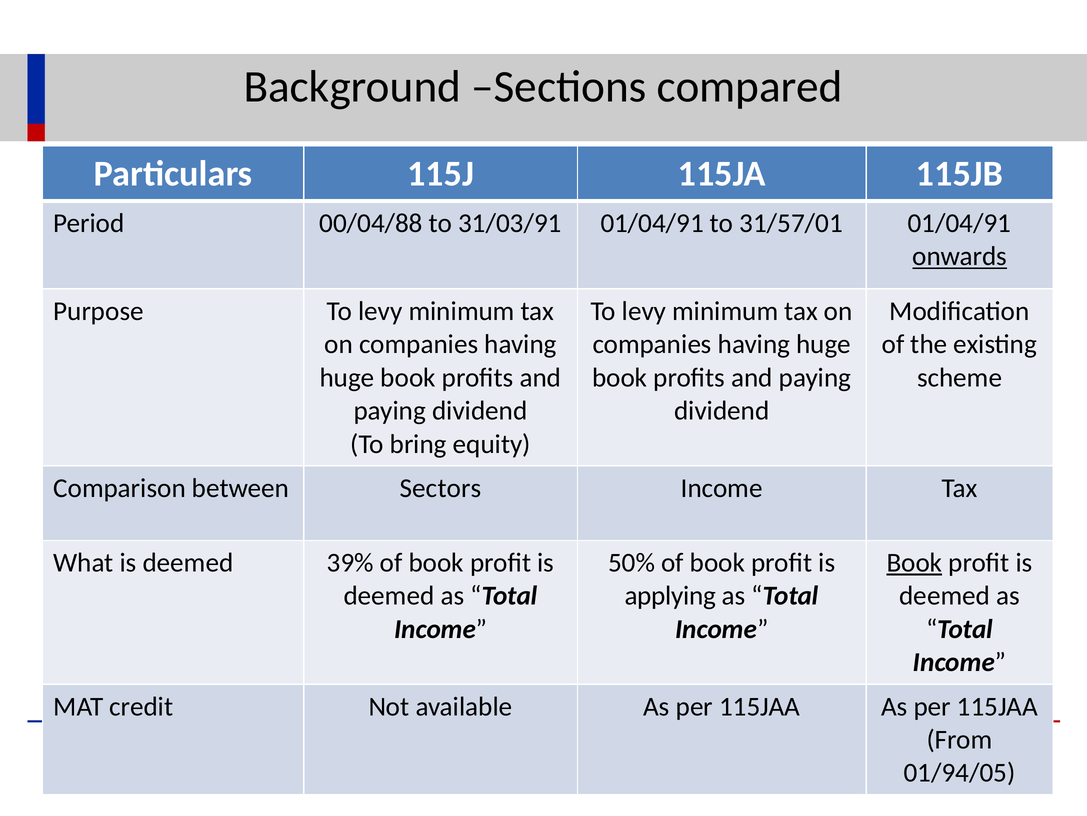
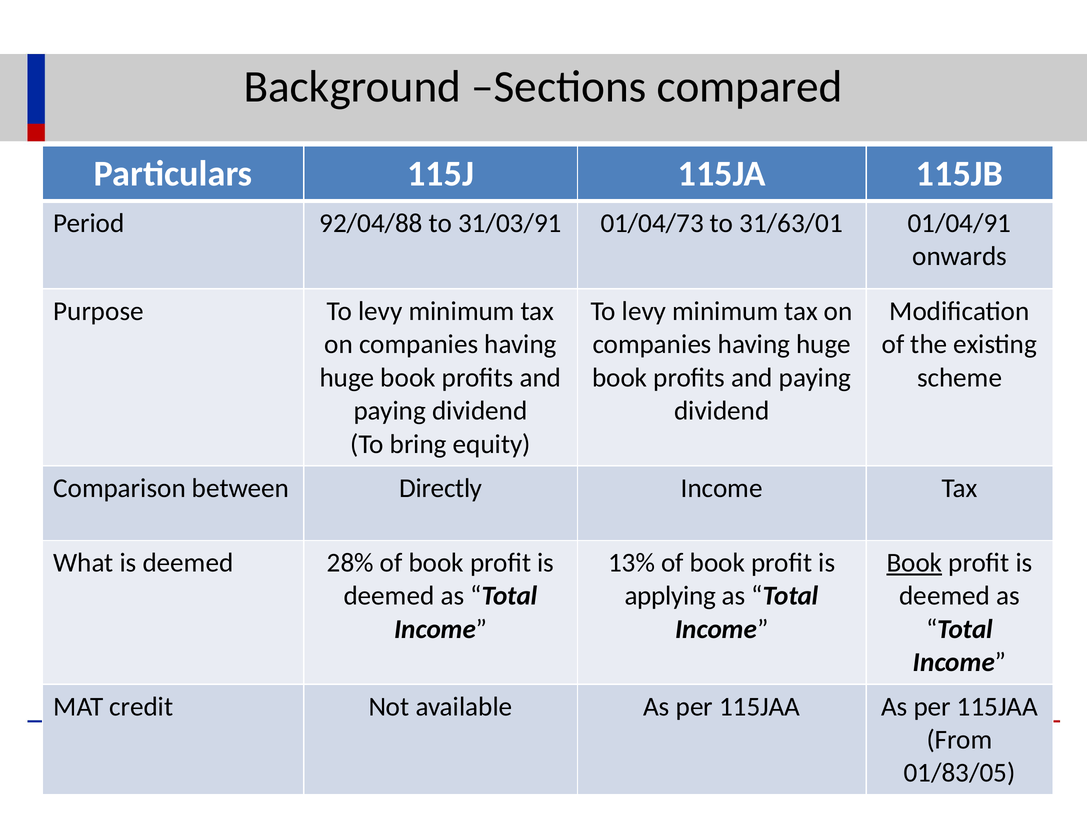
00/04/88: 00/04/88 -> 92/04/88
31/03/91 01/04/91: 01/04/91 -> 01/04/73
31/57/01: 31/57/01 -> 31/63/01
onwards underline: present -> none
Sectors: Sectors -> Directly
39%: 39% -> 28%
50%: 50% -> 13%
01/94/05: 01/94/05 -> 01/83/05
